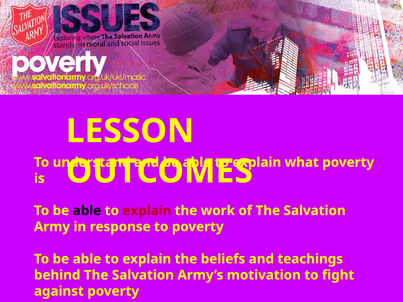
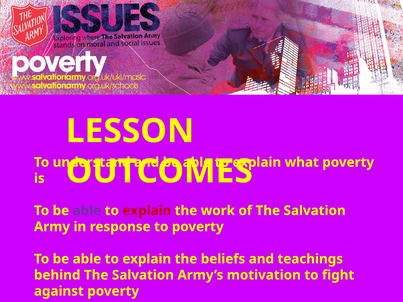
able at (87, 211) colour: black -> purple
